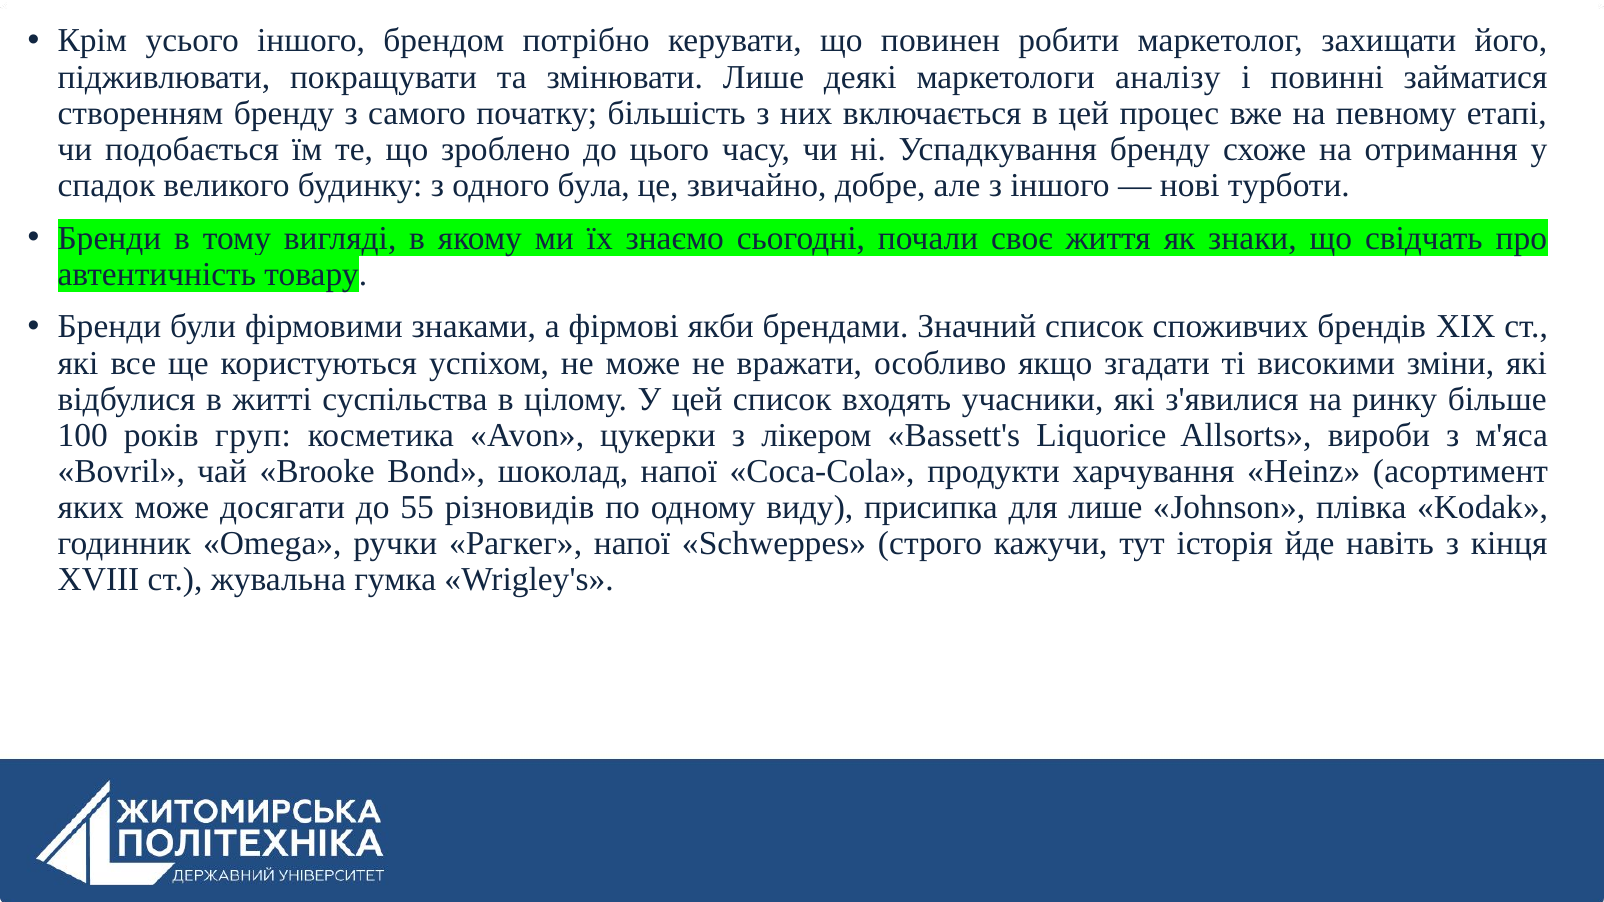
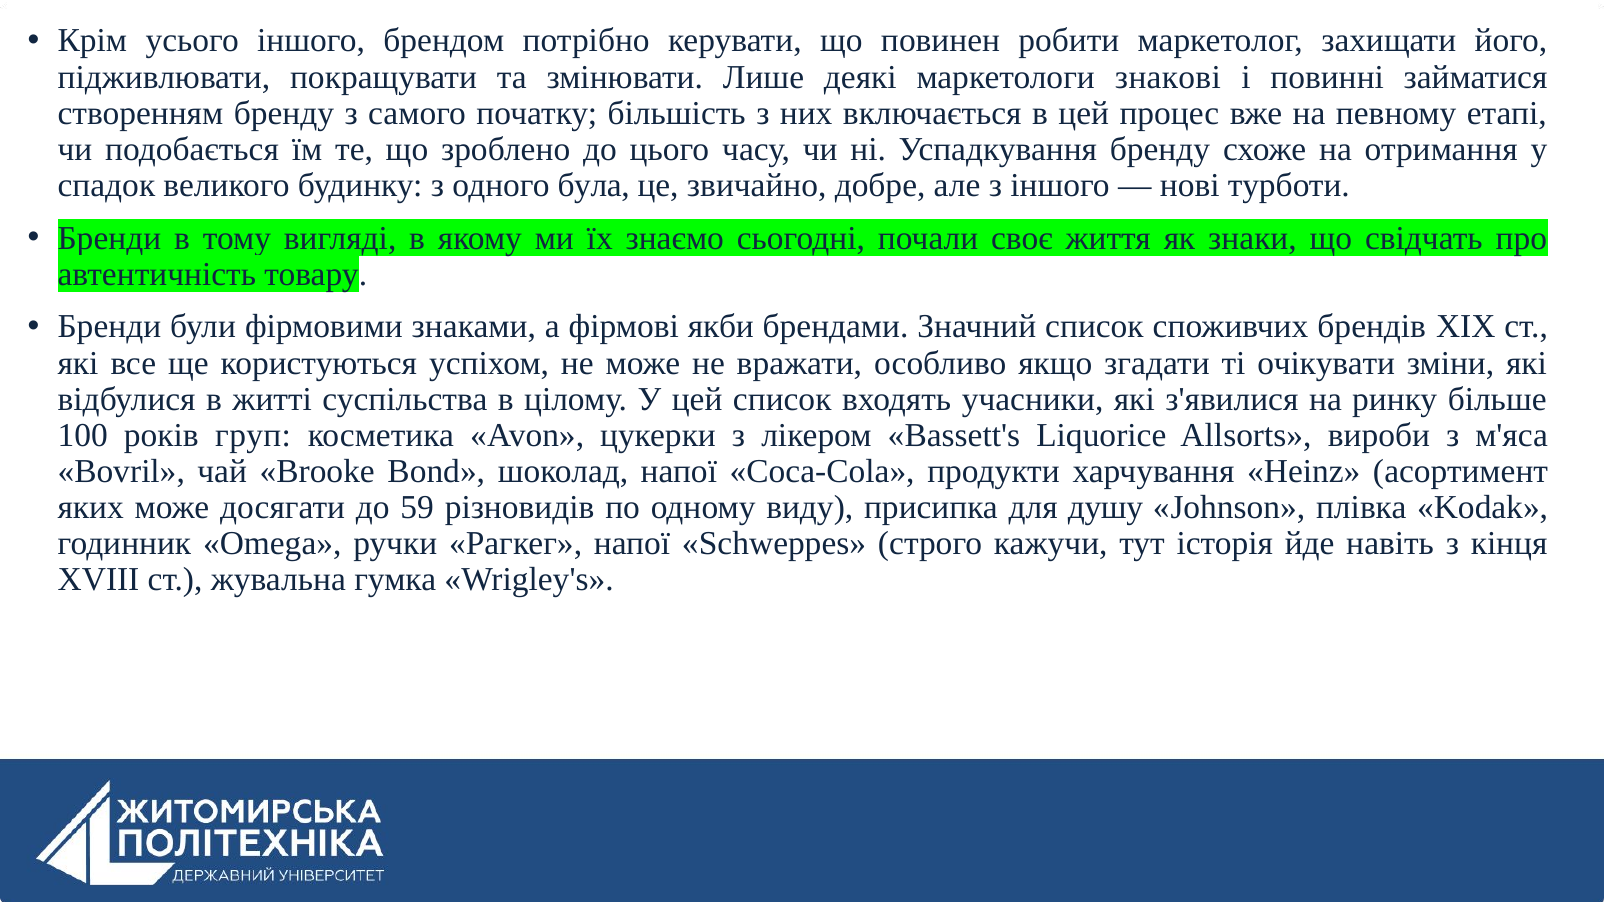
аналізу: аналізу -> знакові
високими: високими -> очікувати
55: 55 -> 59
для лише: лише -> душу
